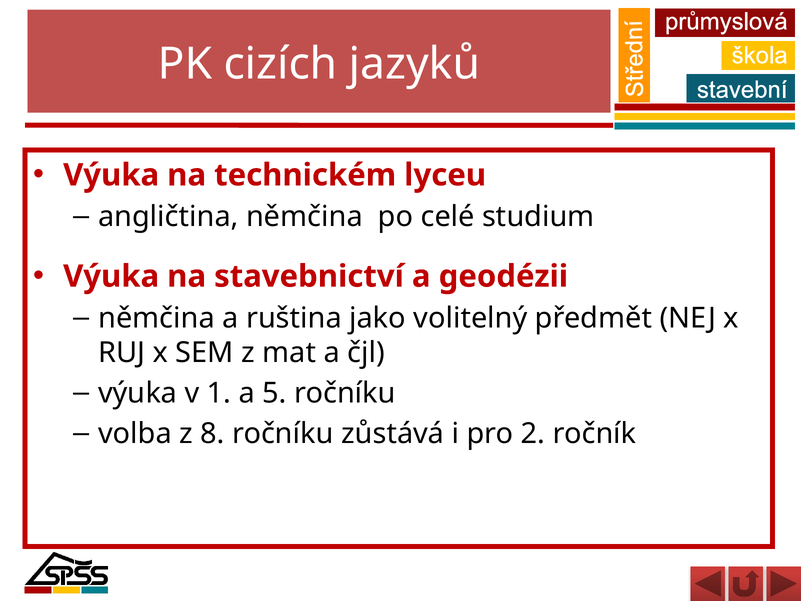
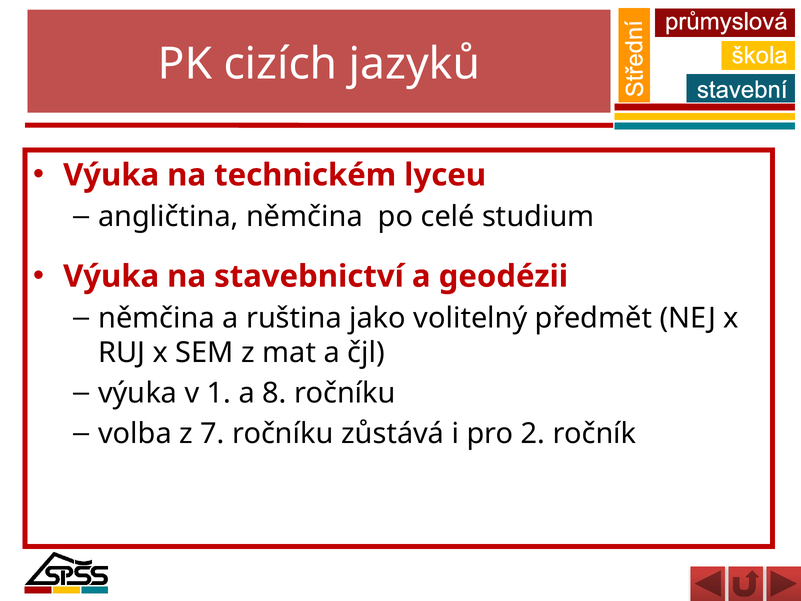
5: 5 -> 8
8: 8 -> 7
